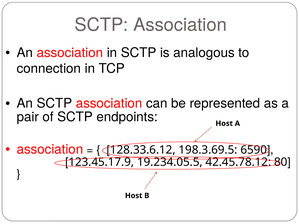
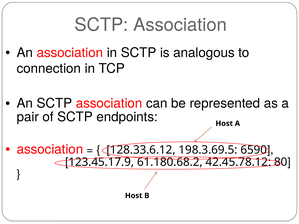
19.234.05.5: 19.234.05.5 -> 61.180.68.2
